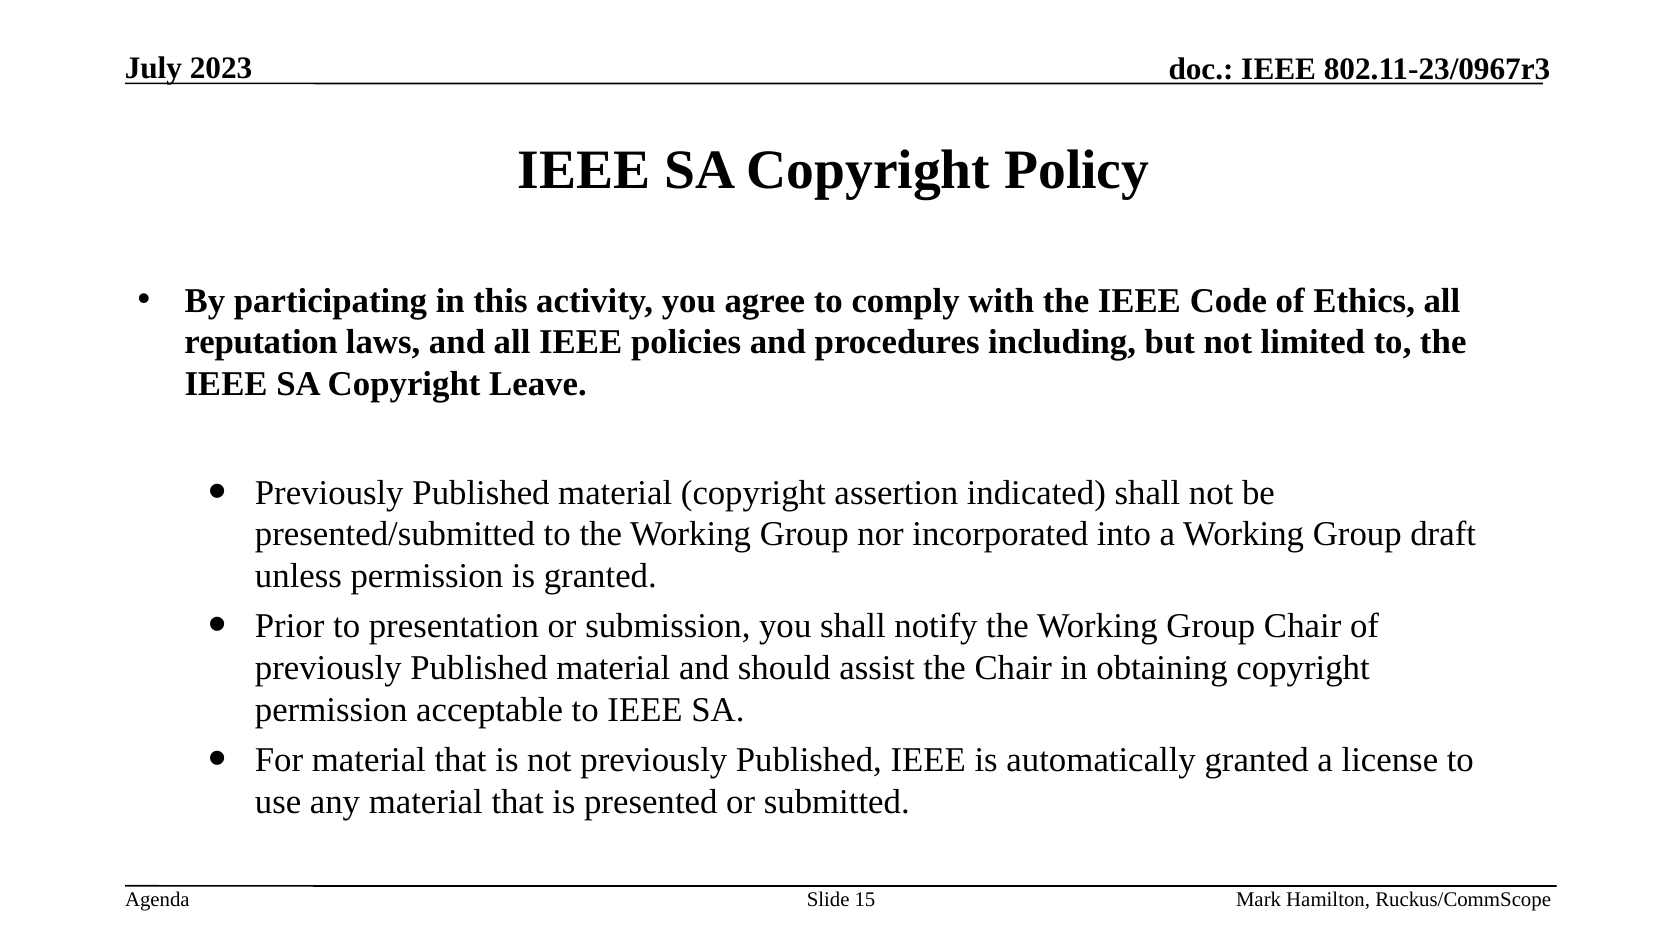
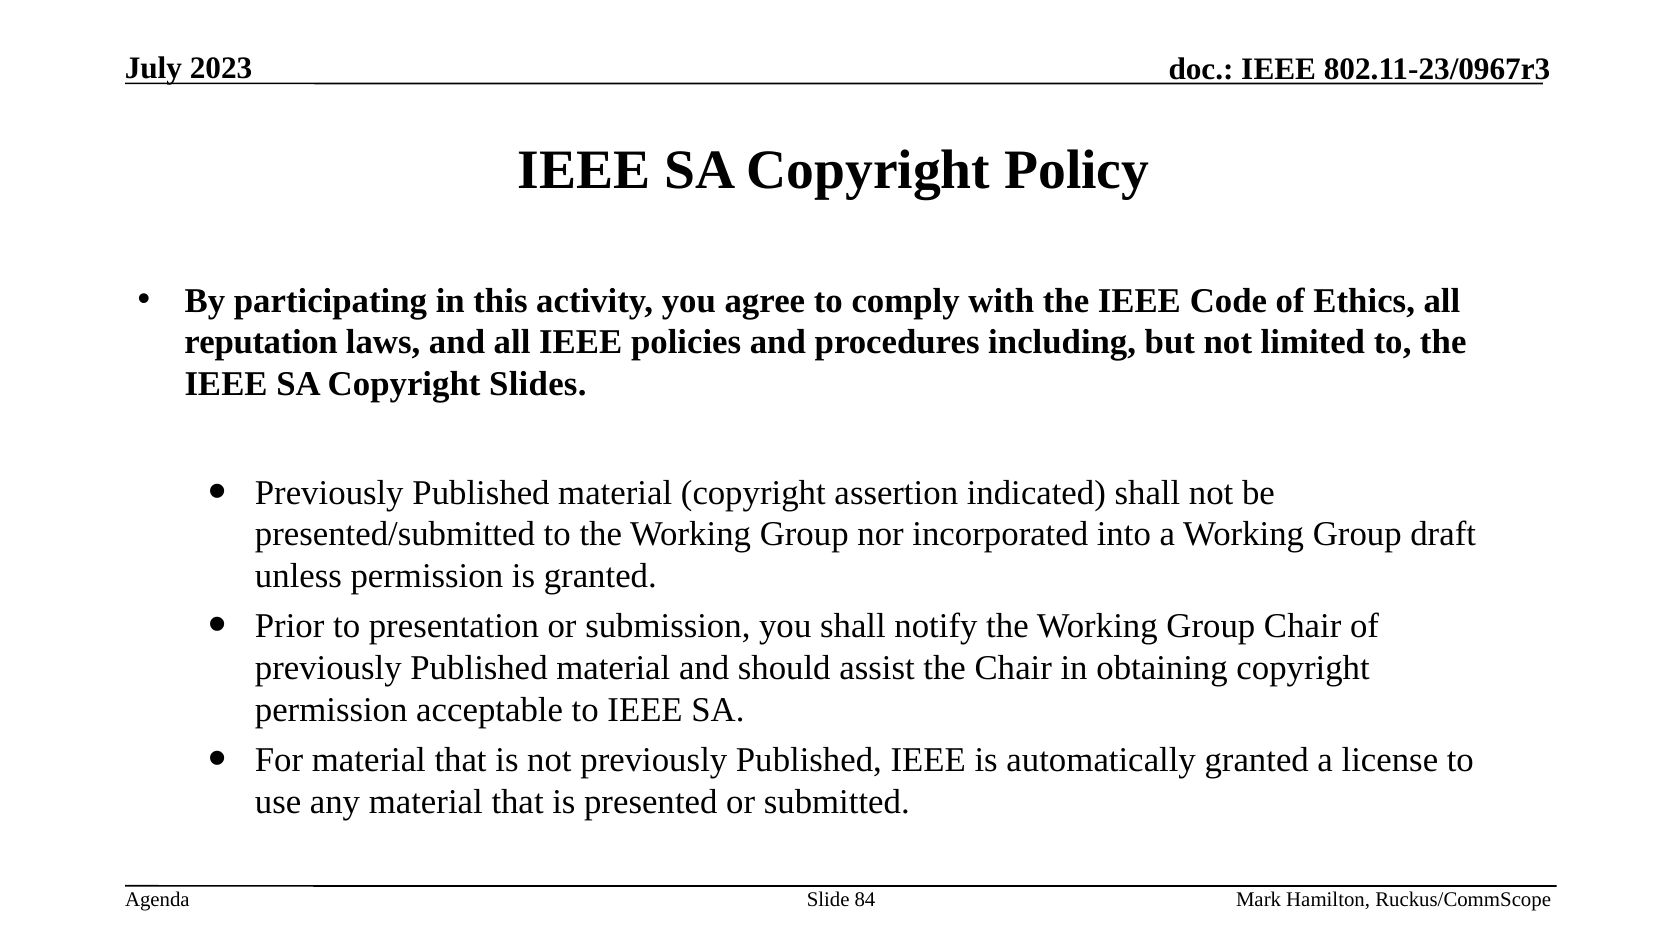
Leave: Leave -> Slides
15: 15 -> 84
